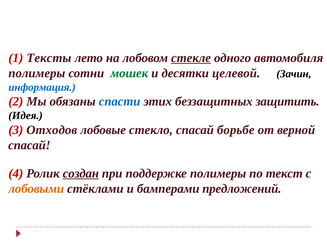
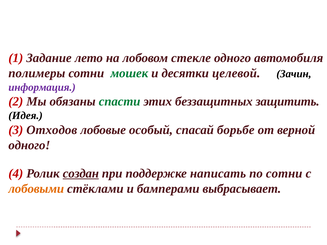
Тексты: Тексты -> Задание
стекле underline: present -> none
информация colour: blue -> purple
спасти colour: blue -> green
стекло: стекло -> особый
спасай at (29, 145): спасай -> одного
поддержке полимеры: полимеры -> написать
по текст: текст -> сотни
предложений: предложений -> выбрасывает
